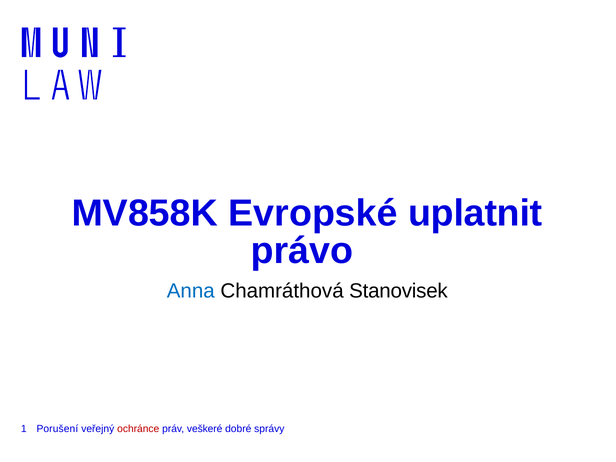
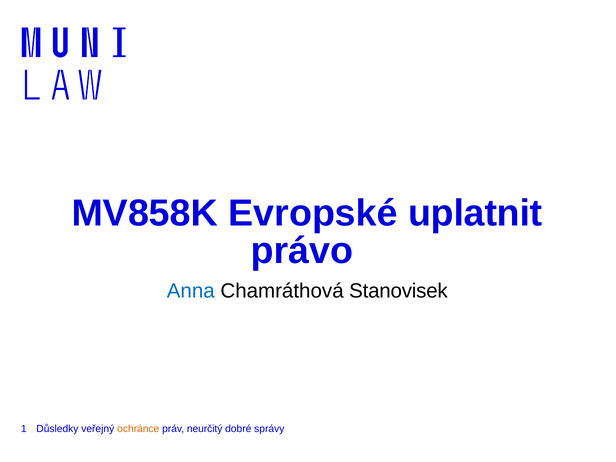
Porušení: Porušení -> Důsledky
ochránce colour: red -> orange
veškeré: veškeré -> neurčitý
